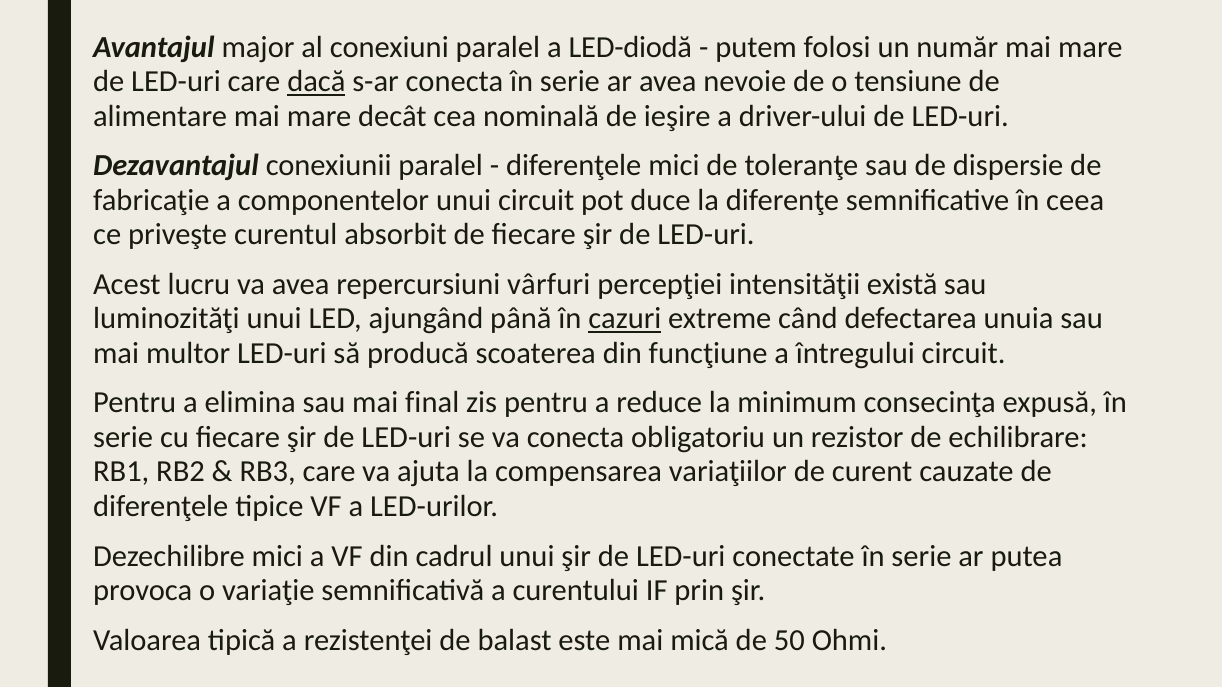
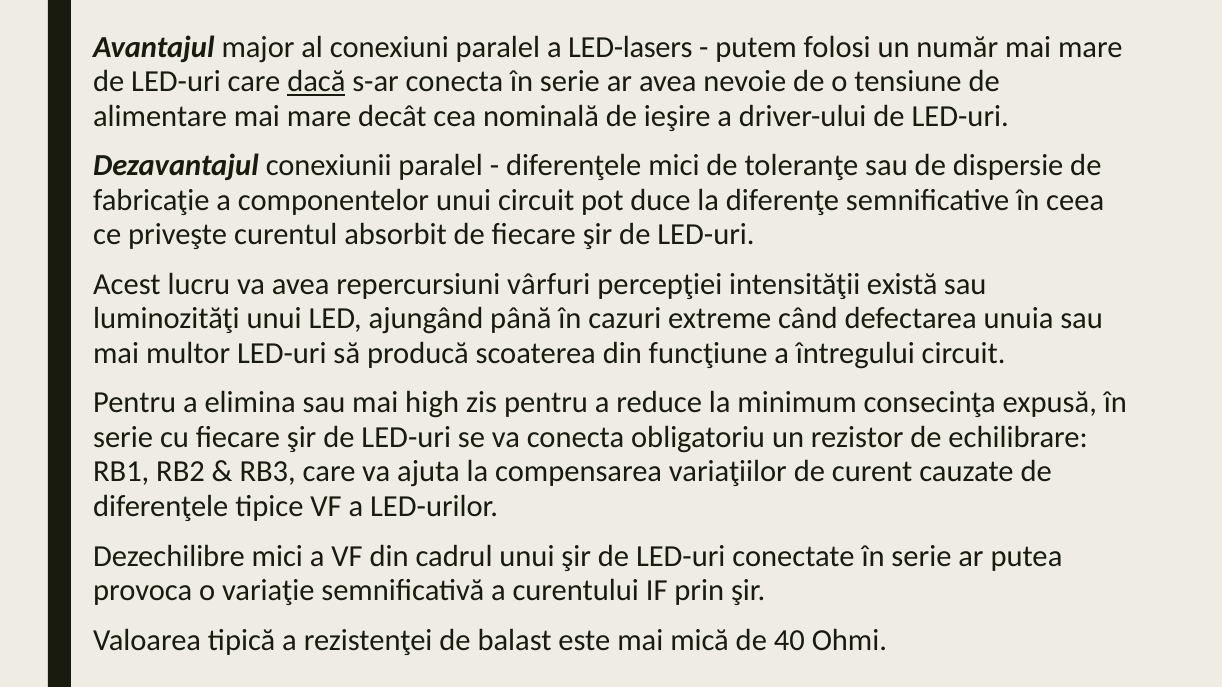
LED-diodă: LED-diodă -> LED-lasers
cazuri underline: present -> none
final: final -> high
50: 50 -> 40
